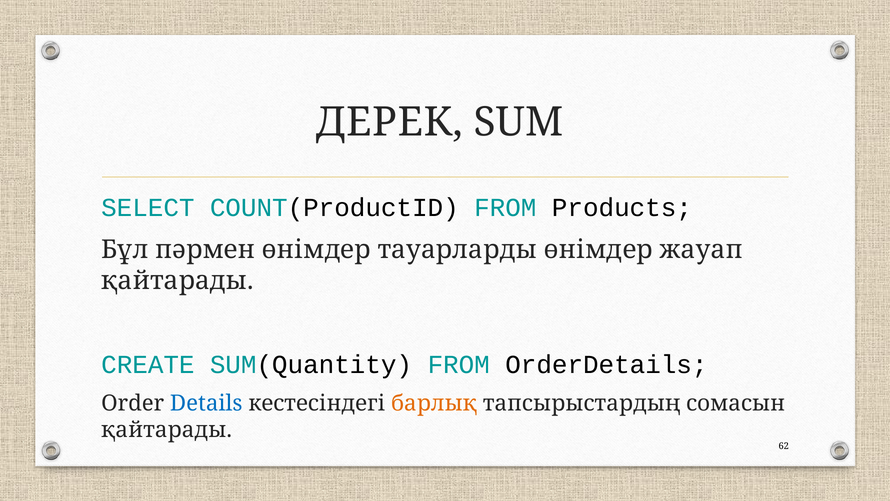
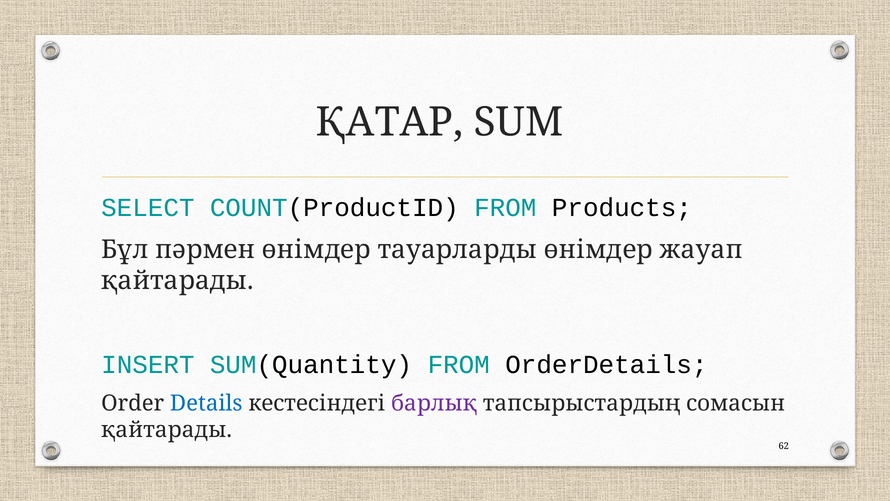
ДЕРЕК: ДЕРЕК -> ҚАТАР
CREATE: CREATE -> INSERT
барлық colour: orange -> purple
